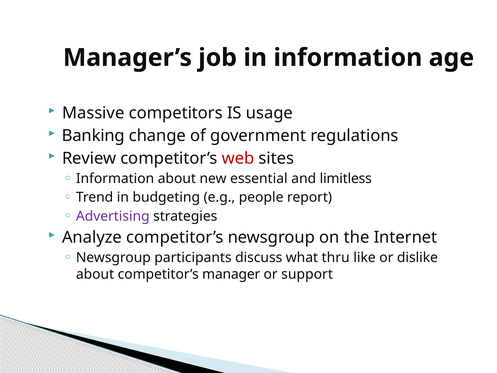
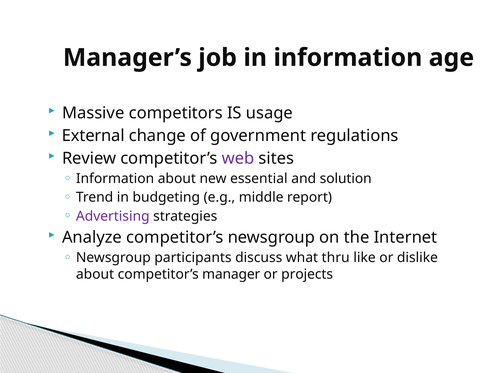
Banking: Banking -> External
web colour: red -> purple
limitless: limitless -> solution
people: people -> middle
support: support -> projects
